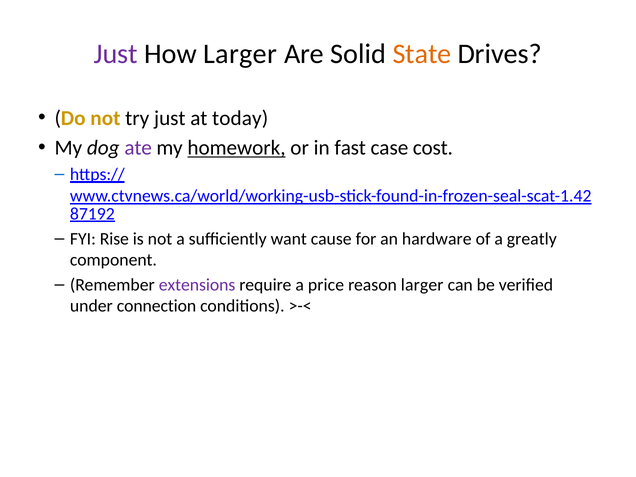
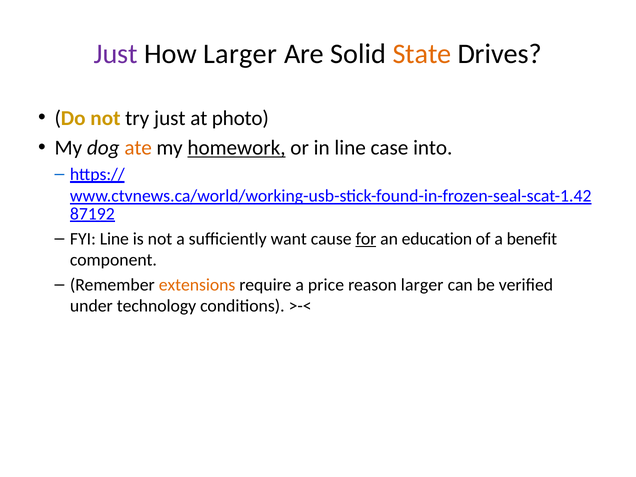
today: today -> photo
ate colour: purple -> orange
in fast: fast -> line
cost: cost -> into
FYI Rise: Rise -> Line
for underline: none -> present
hardware: hardware -> education
greatly: greatly -> benefit
extensions colour: purple -> orange
connection: connection -> technology
